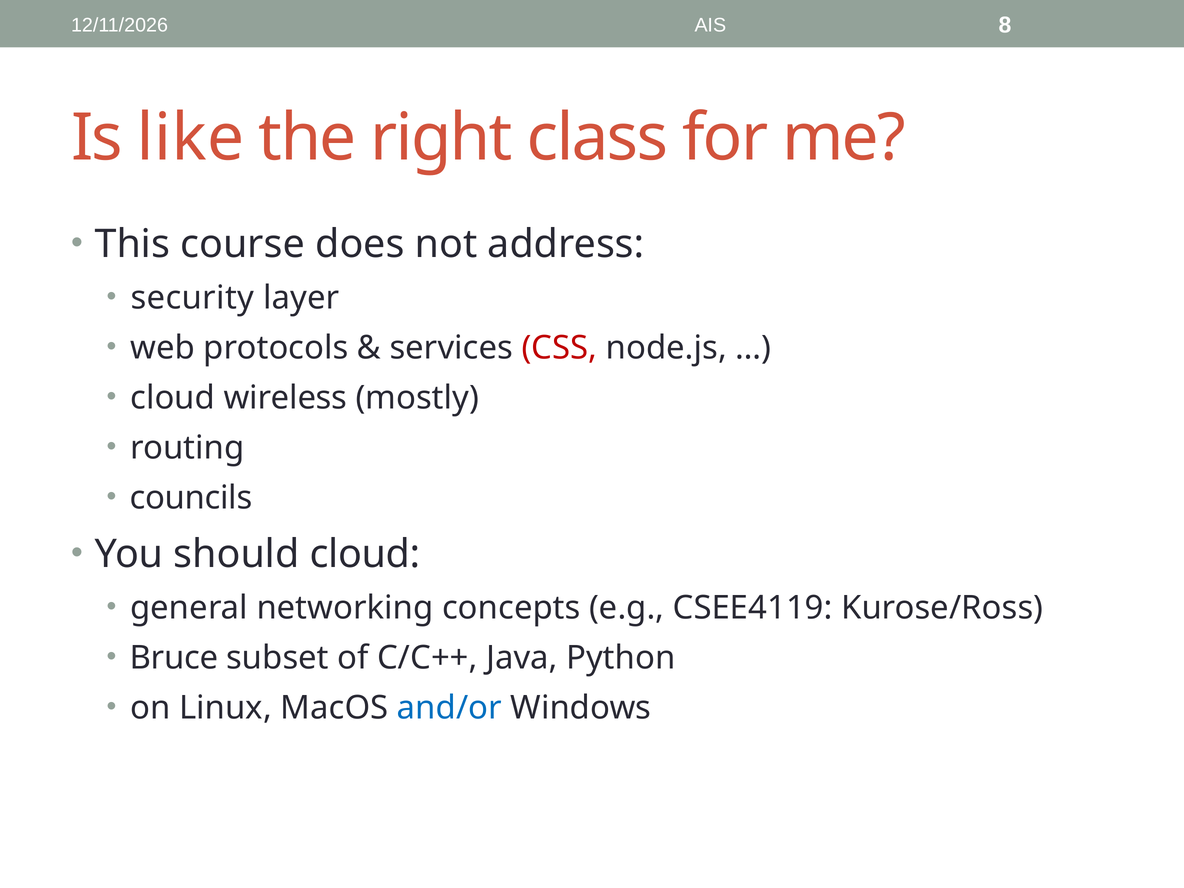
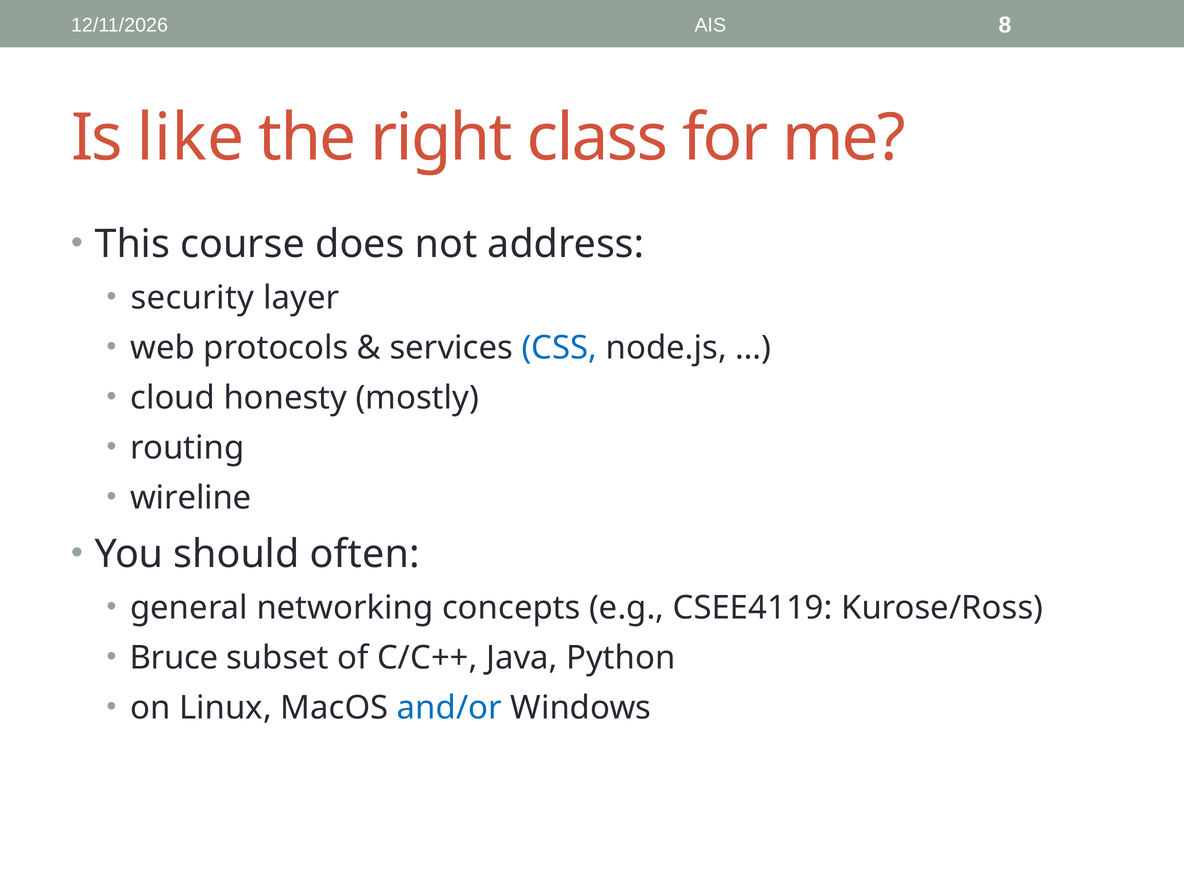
CSS colour: red -> blue
wireless: wireless -> honesty
councils: councils -> wireline
should cloud: cloud -> often
